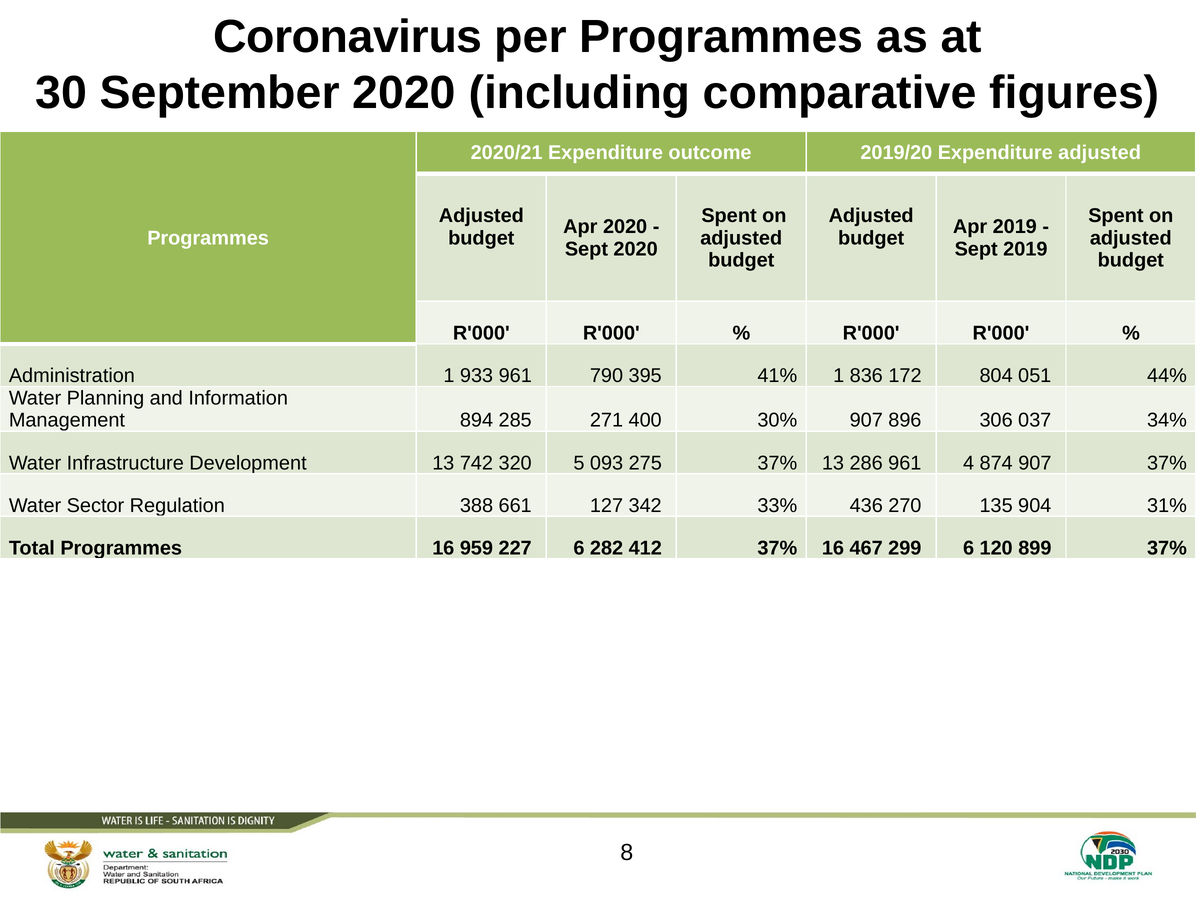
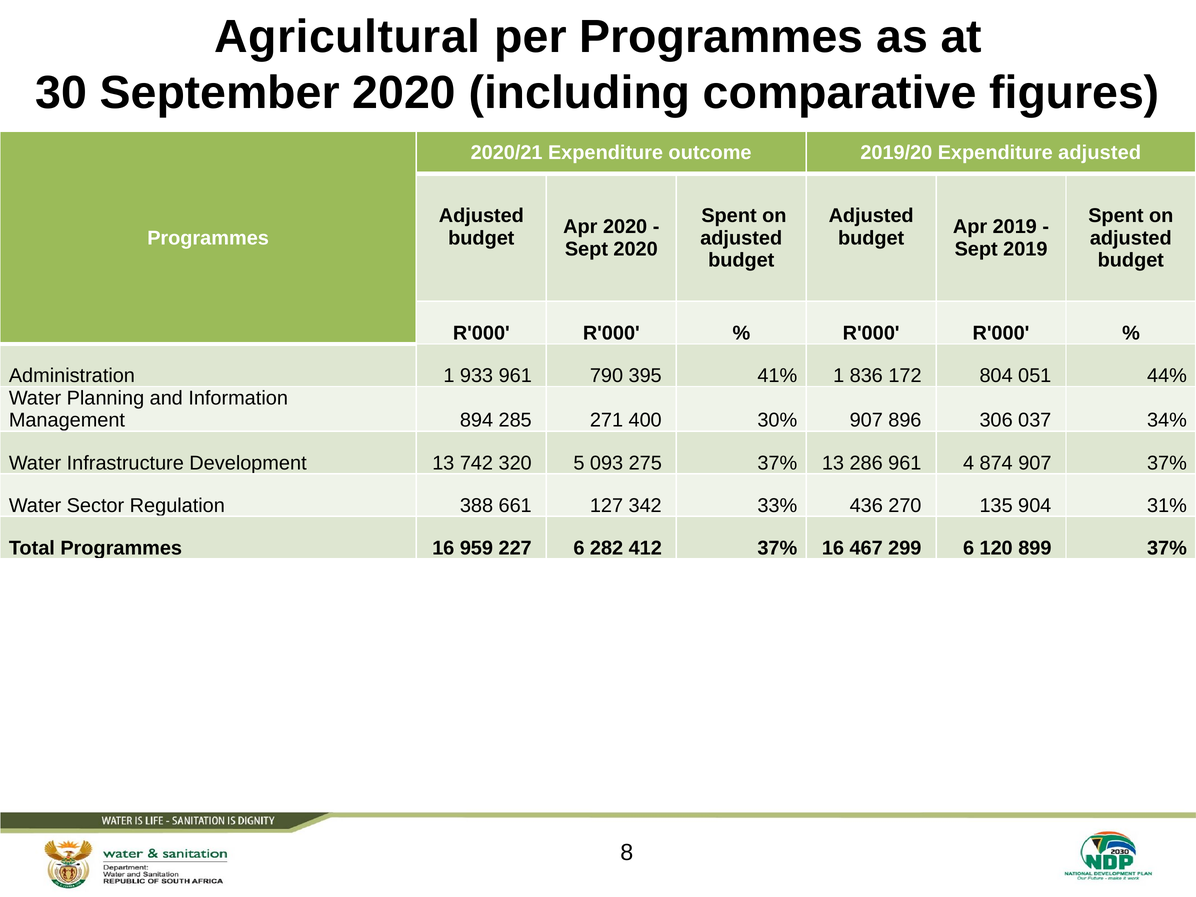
Coronavirus: Coronavirus -> Agricultural
